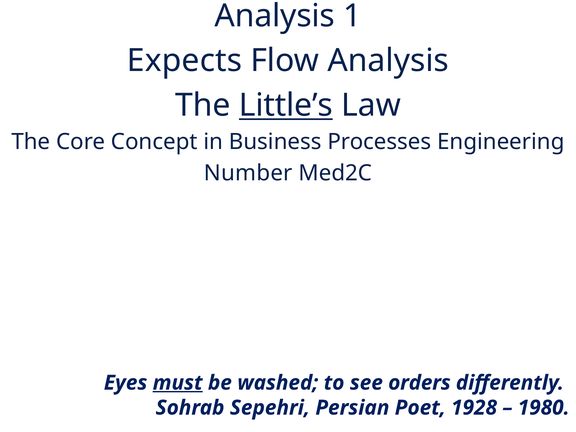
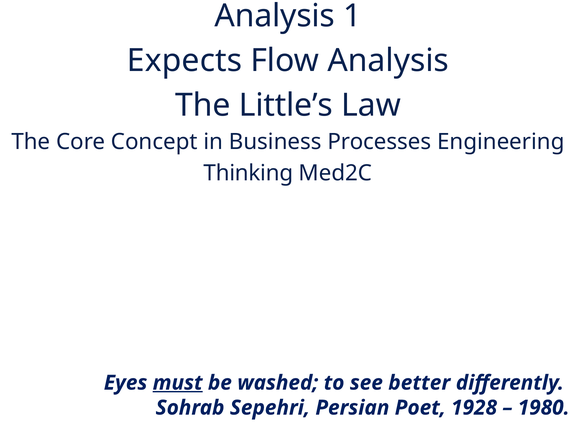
Little’s underline: present -> none
Number: Number -> Thinking
orders: orders -> better
